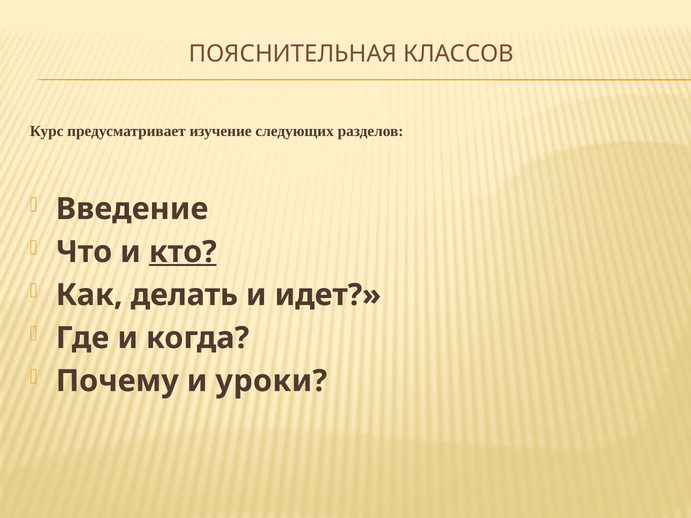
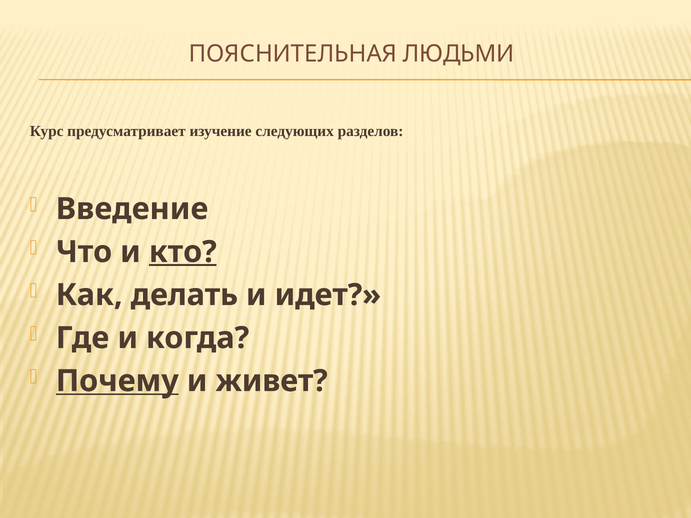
КЛАССОВ: КЛАССОВ -> ЛЮДЬМИ
Почему underline: none -> present
уроки: уроки -> живет
